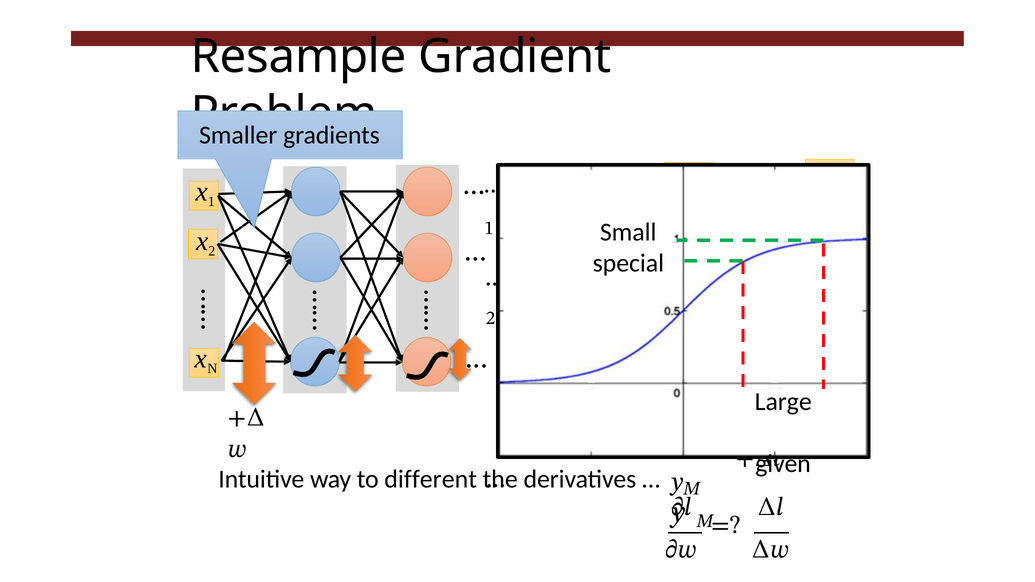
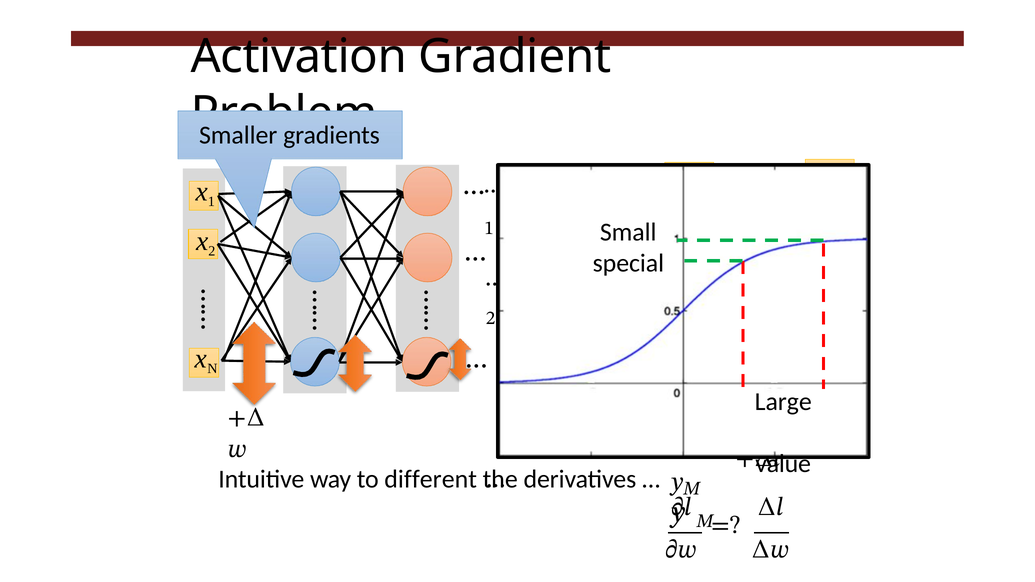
Resample: Resample -> Activation
given: given -> value
